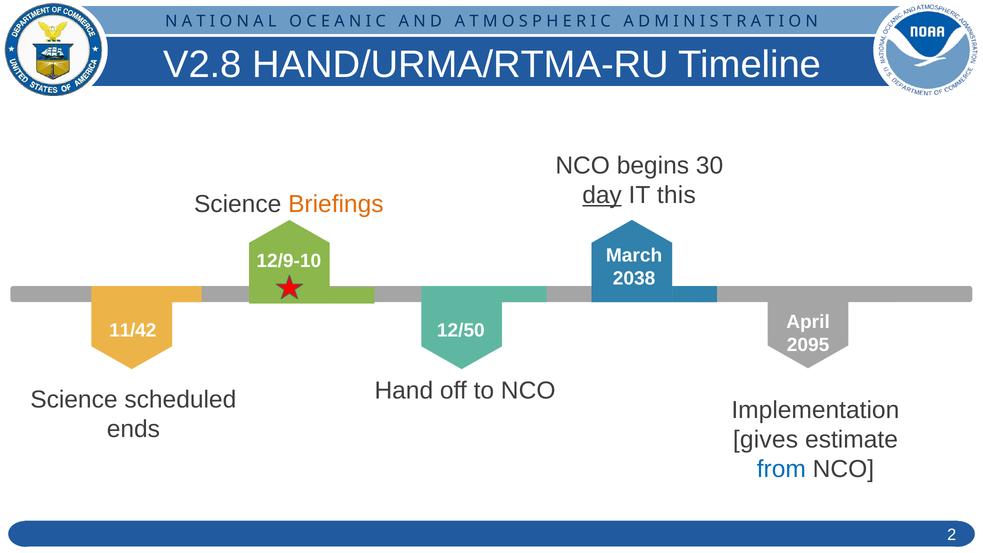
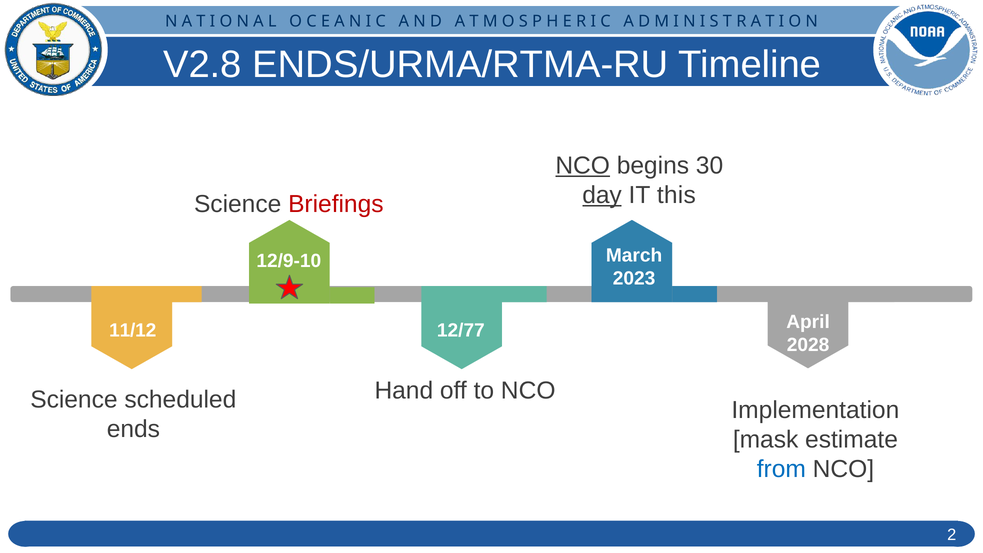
HAND/URMA/RTMA-RU: HAND/URMA/RTMA-RU -> ENDS/URMA/RTMA-RU
NCO at (583, 166) underline: none -> present
Briefings colour: orange -> red
2038: 2038 -> 2023
11/42: 11/42 -> 11/12
12/50: 12/50 -> 12/77
2095: 2095 -> 2028
gives: gives -> mask
